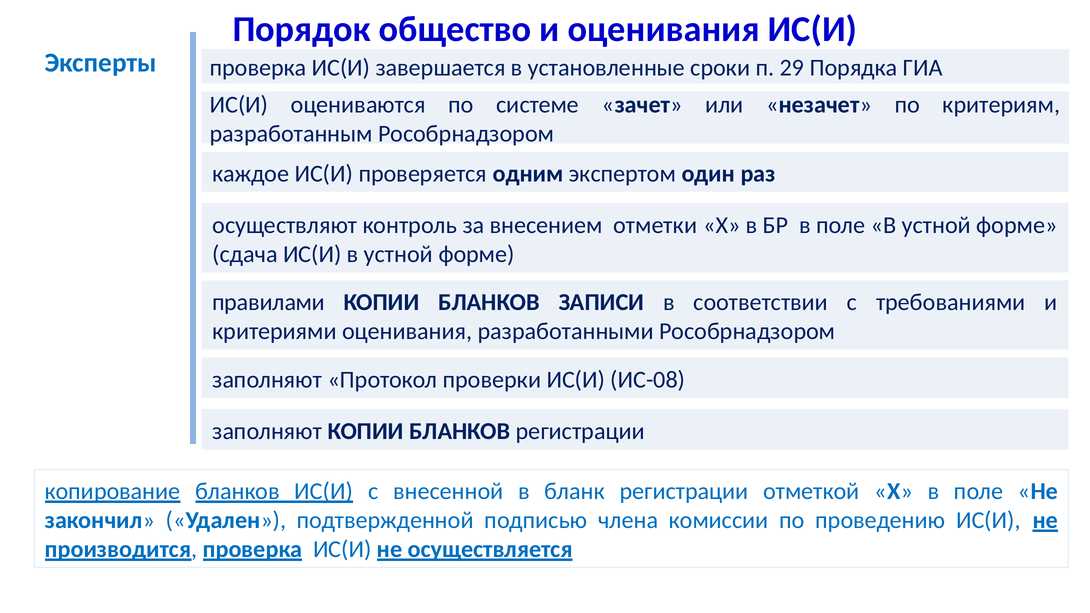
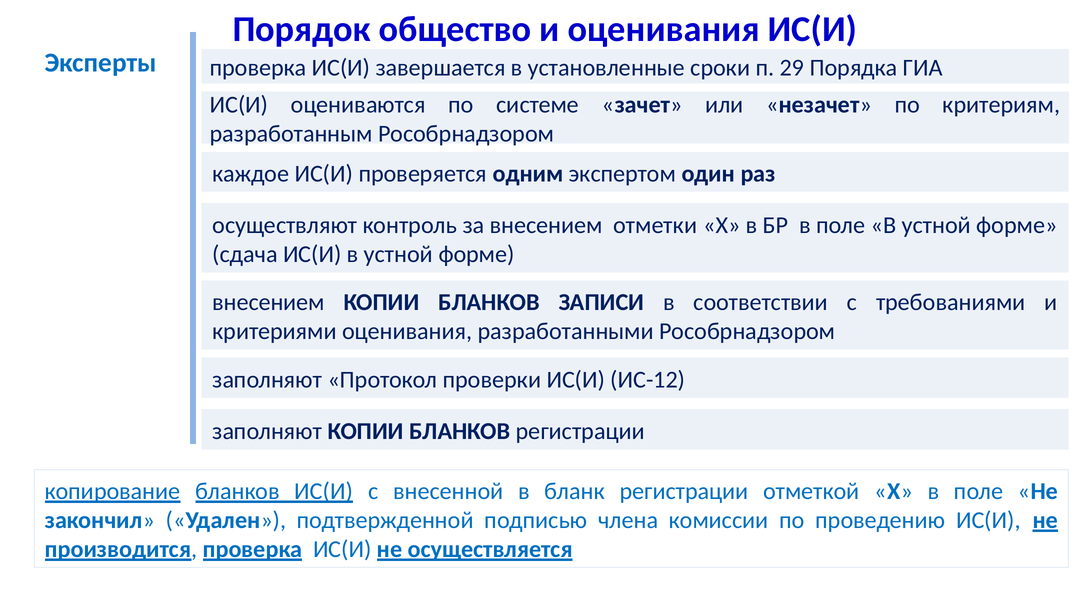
правилами at (269, 302): правилами -> внесением
ИС-08: ИС-08 -> ИС-12
